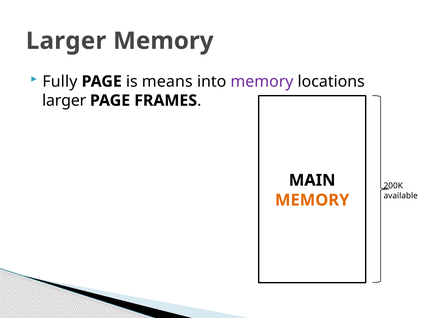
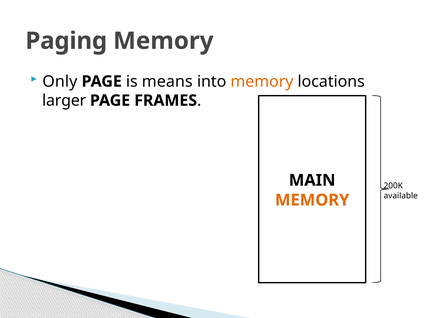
Larger at (66, 41): Larger -> Paging
Fully: Fully -> Only
memory at (262, 81) colour: purple -> orange
